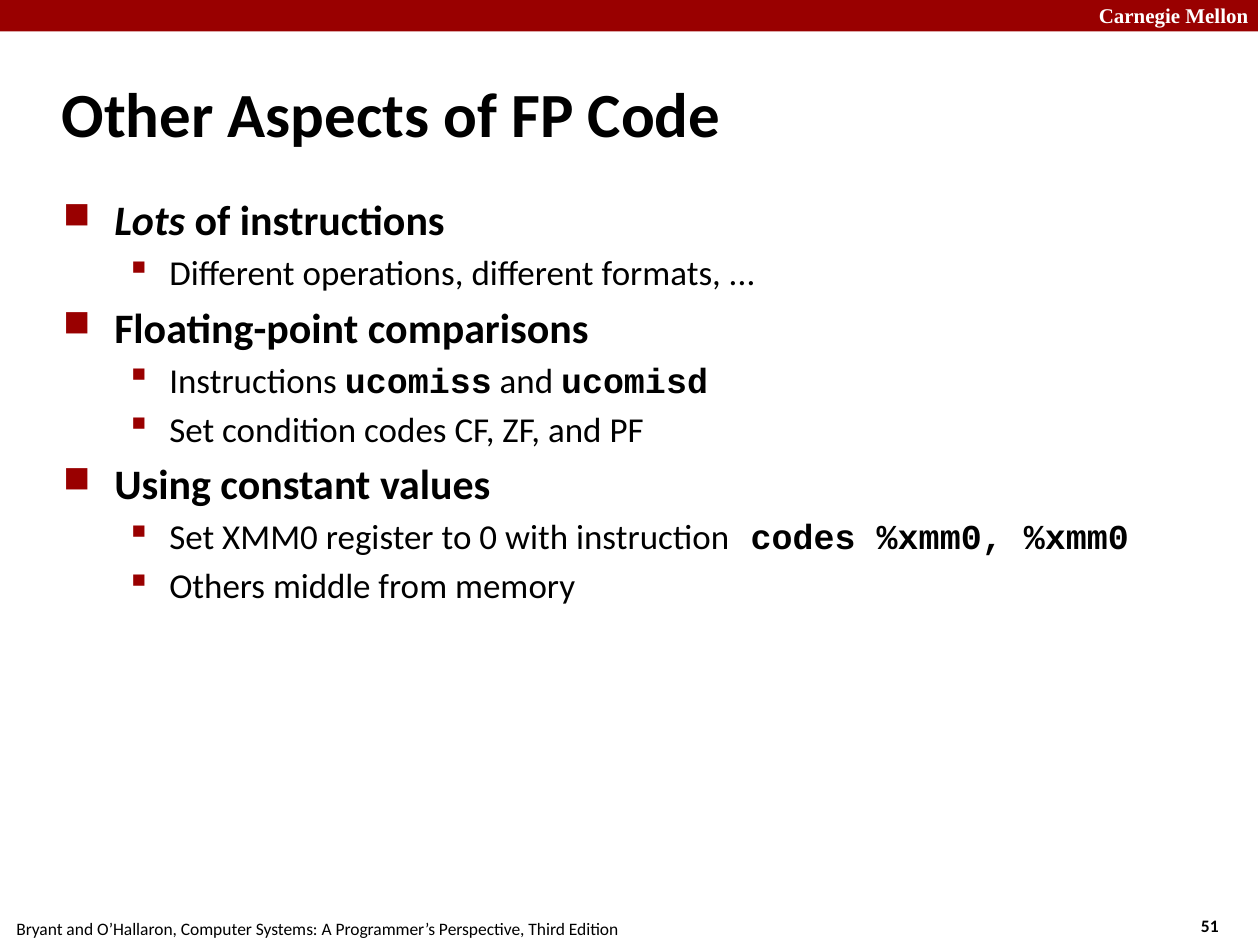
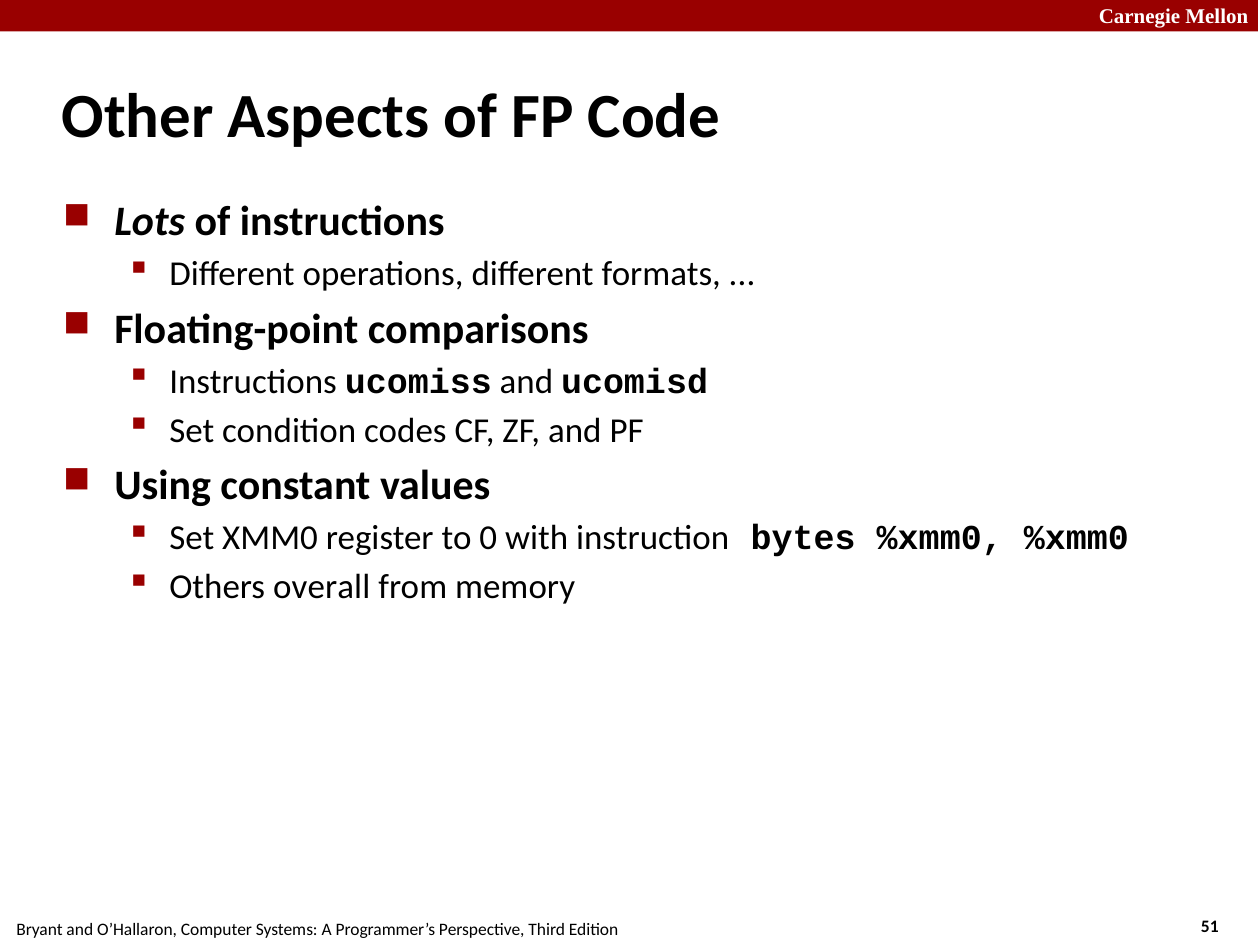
instruction codes: codes -> bytes
middle: middle -> overall
